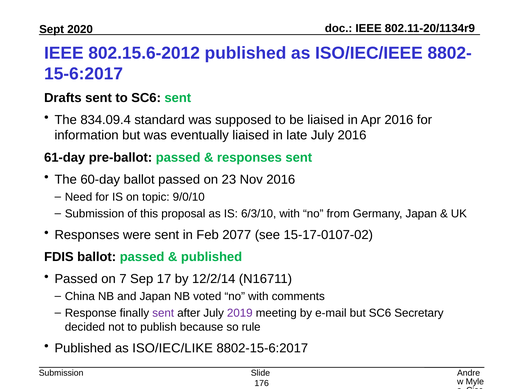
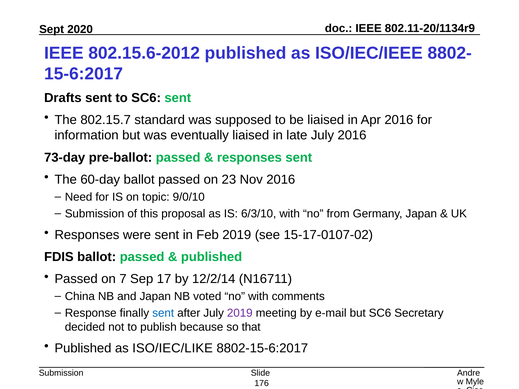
834.09.4: 834.09.4 -> 802.15.7
61-day: 61-day -> 73-day
Feb 2077: 2077 -> 2019
sent at (163, 313) colour: purple -> blue
rule: rule -> that
